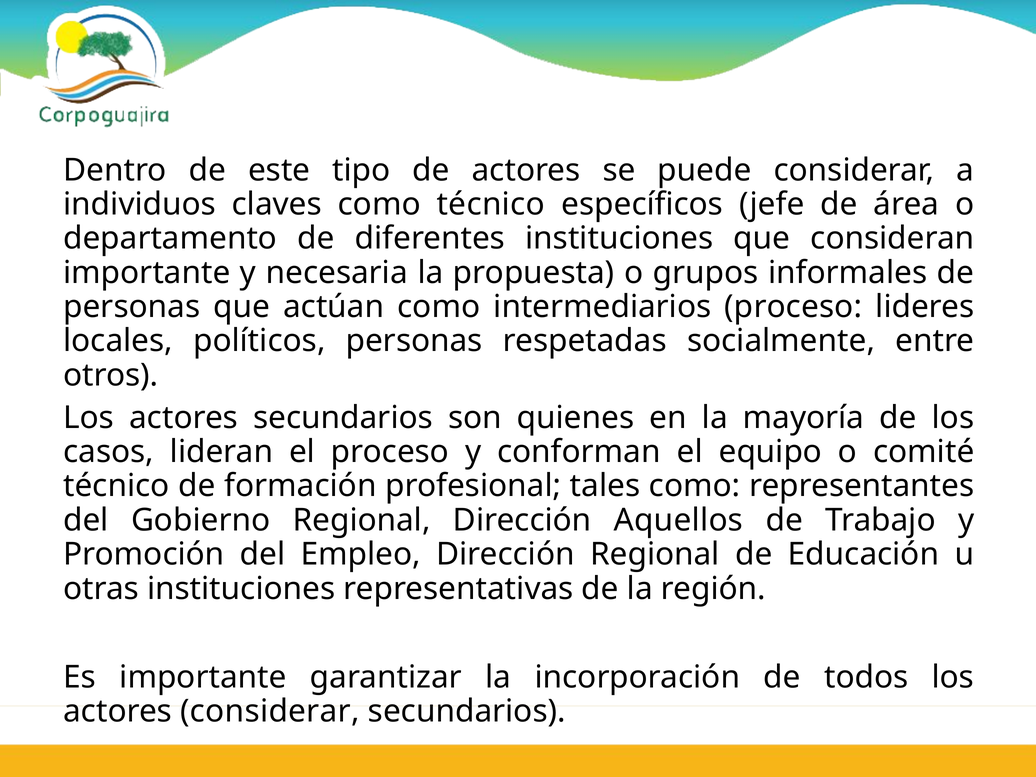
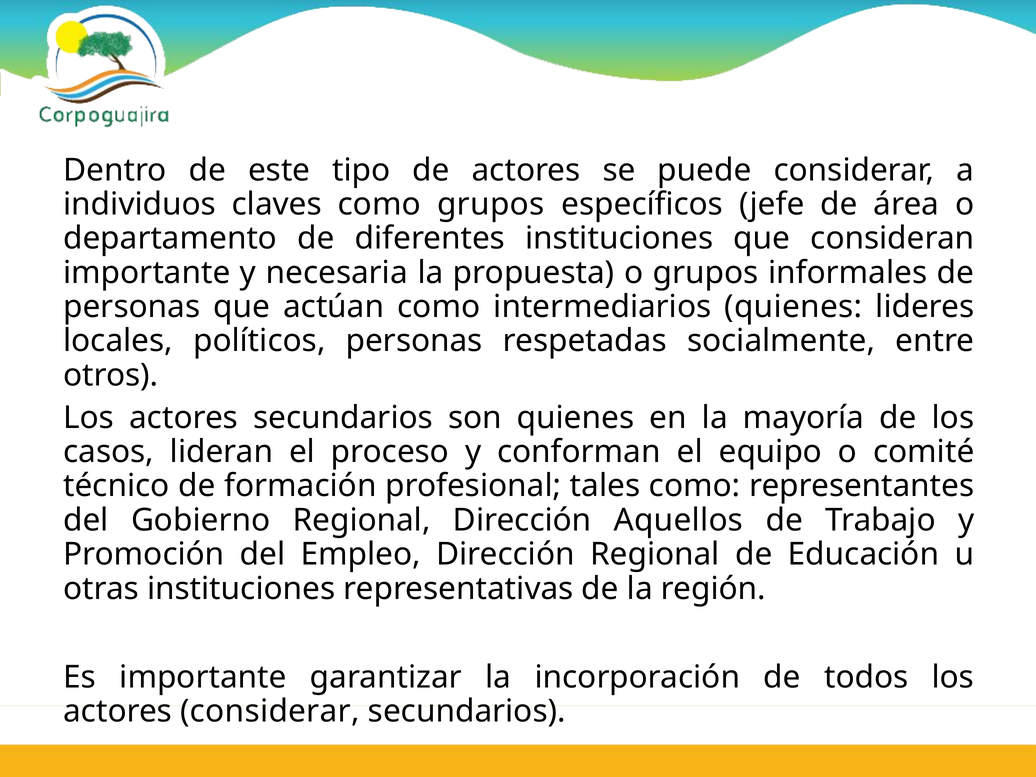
como técnico: técnico -> grupos
intermediarios proceso: proceso -> quienes
